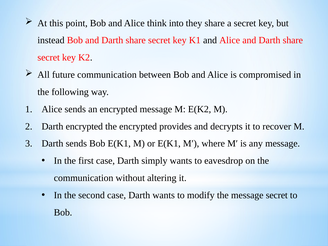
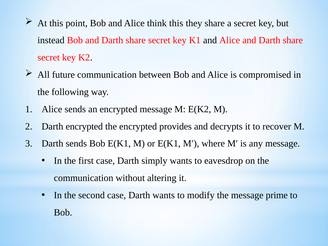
think into: into -> this
message secret: secret -> prime
